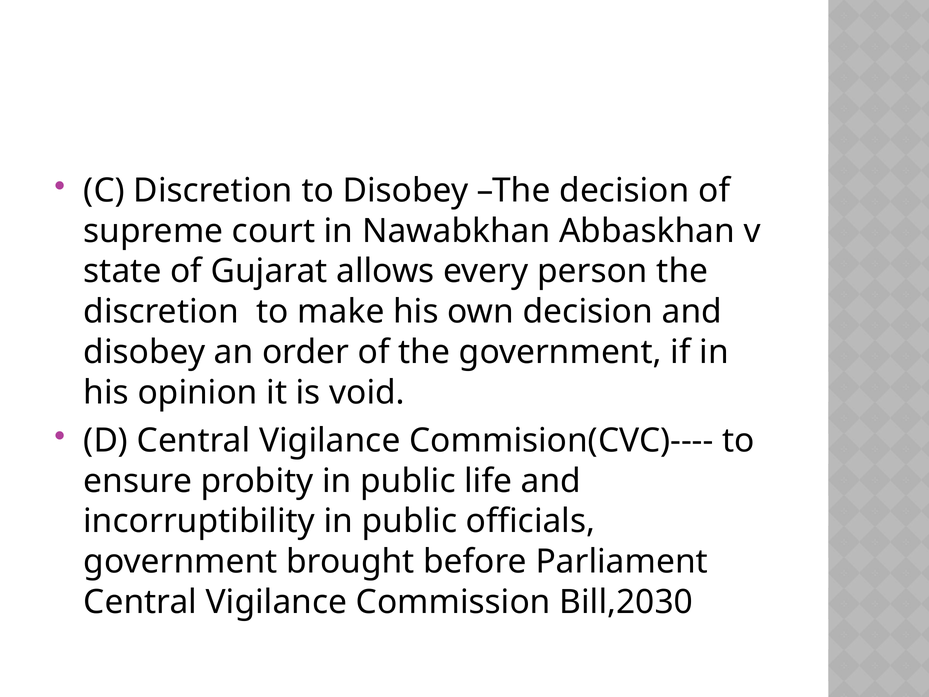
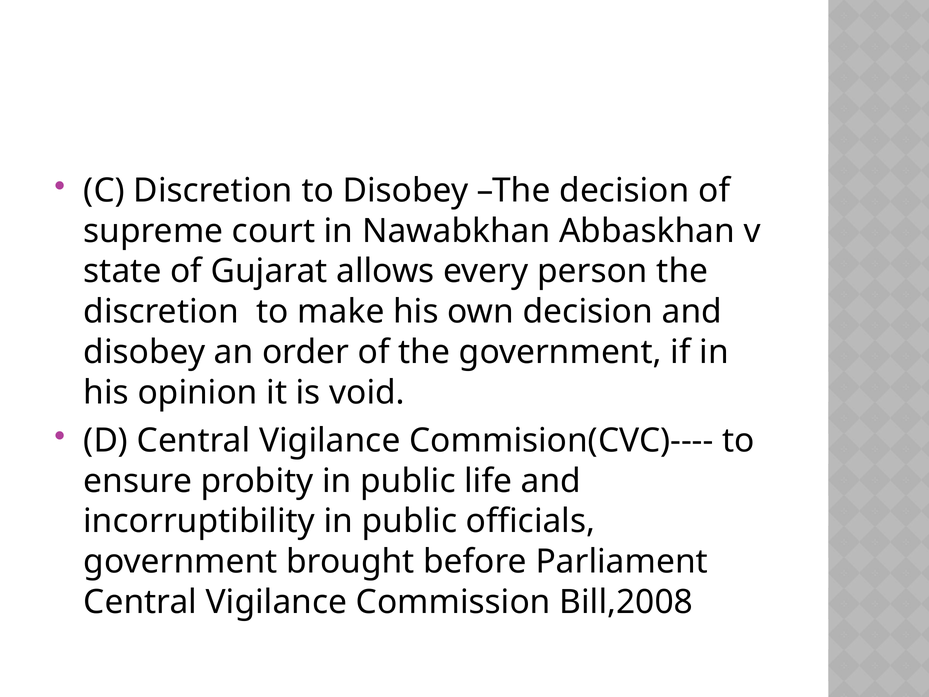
Bill,2030: Bill,2030 -> Bill,2008
